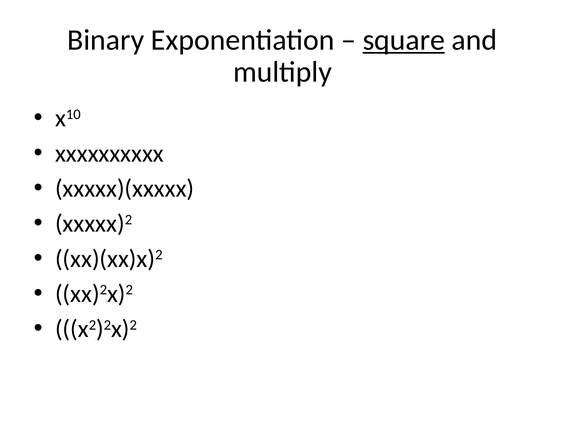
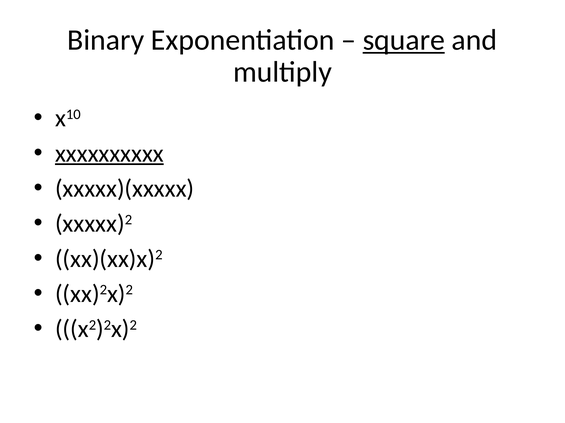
xxxxxxxxxx underline: none -> present
